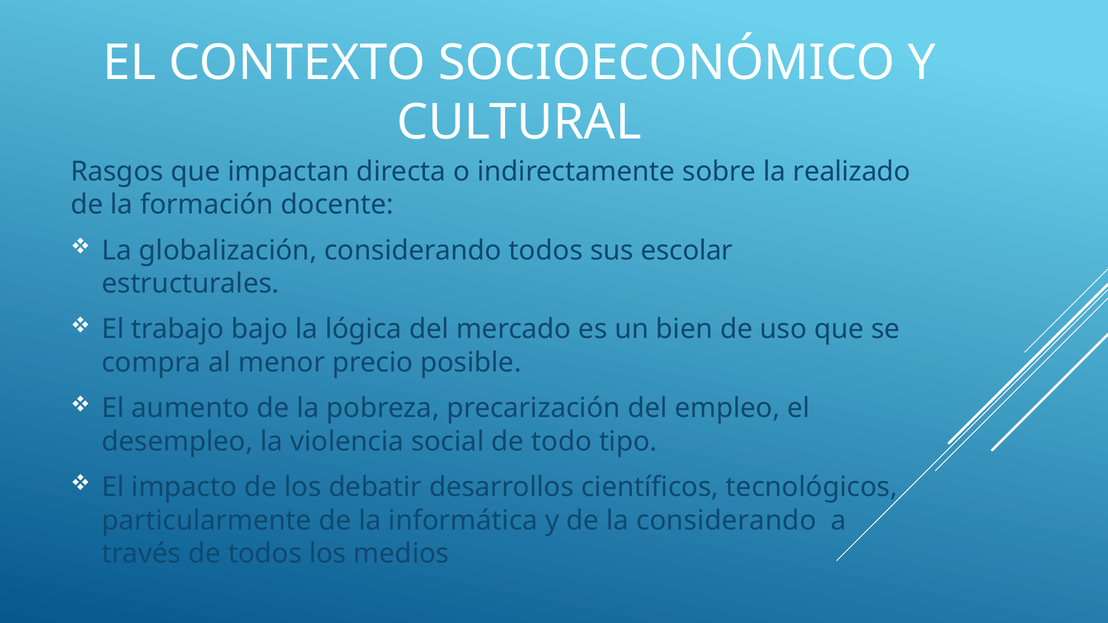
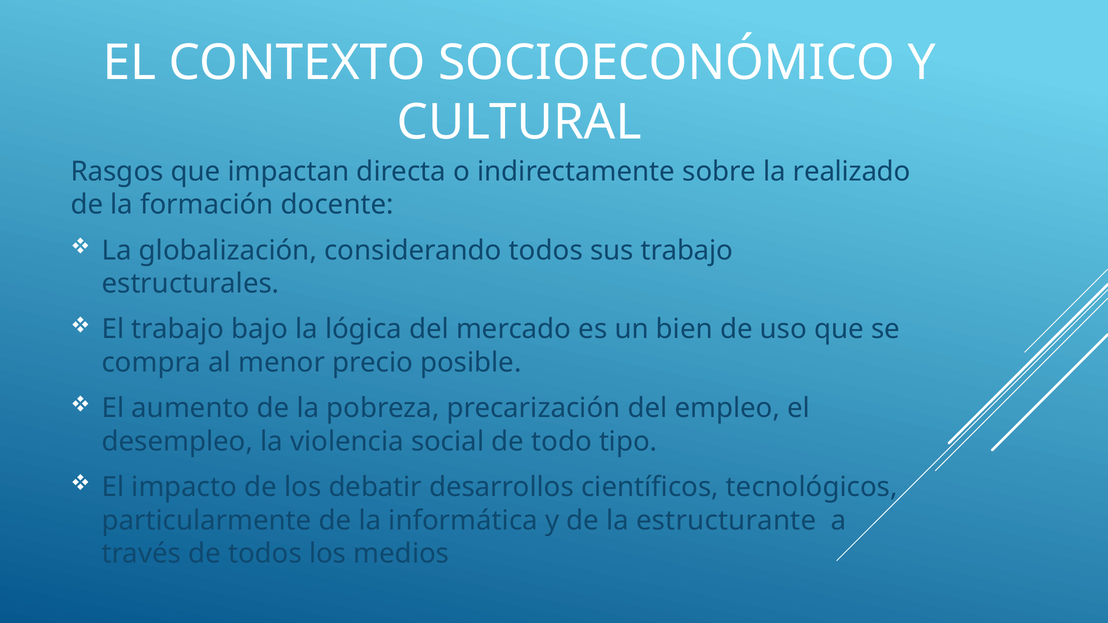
sus escolar: escolar -> trabajo
la considerando: considerando -> estructurante
